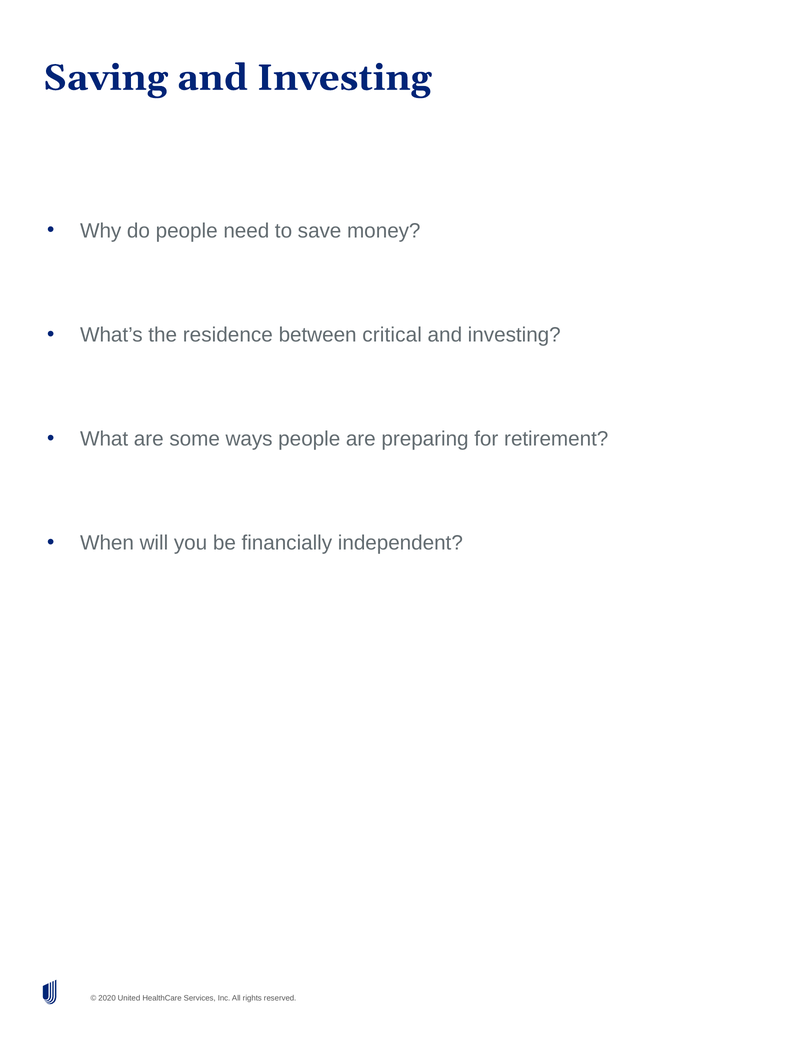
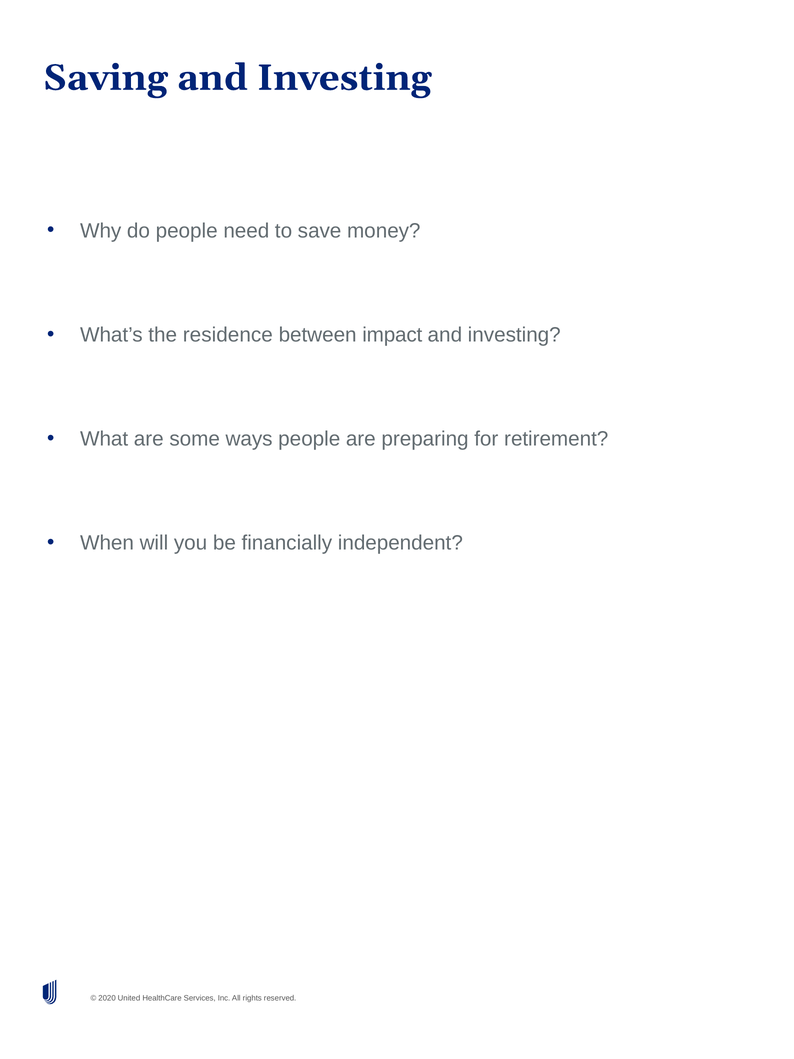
critical: critical -> impact
